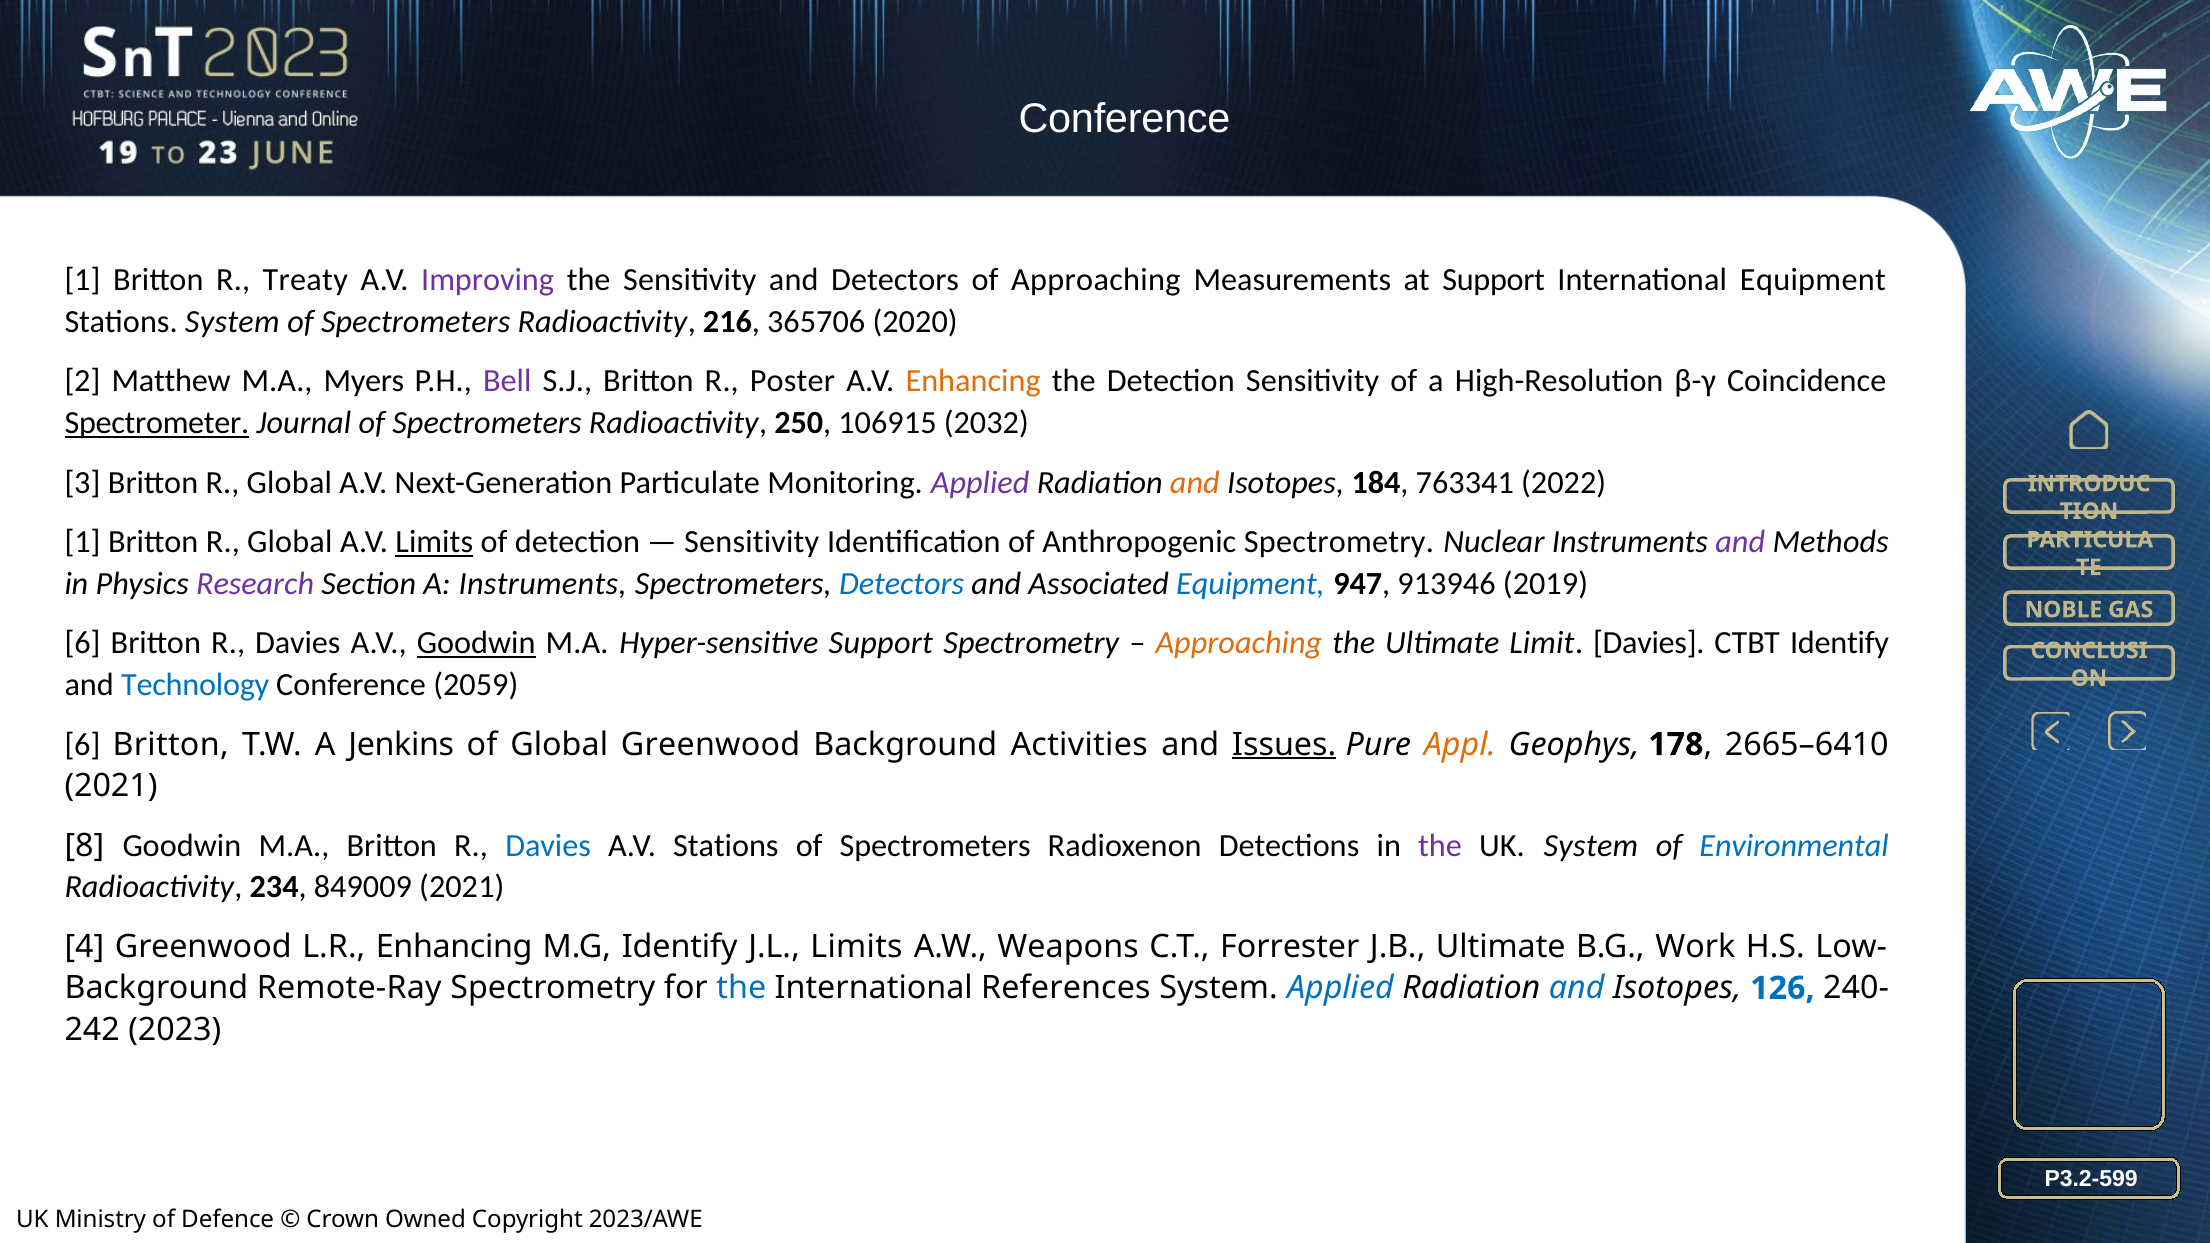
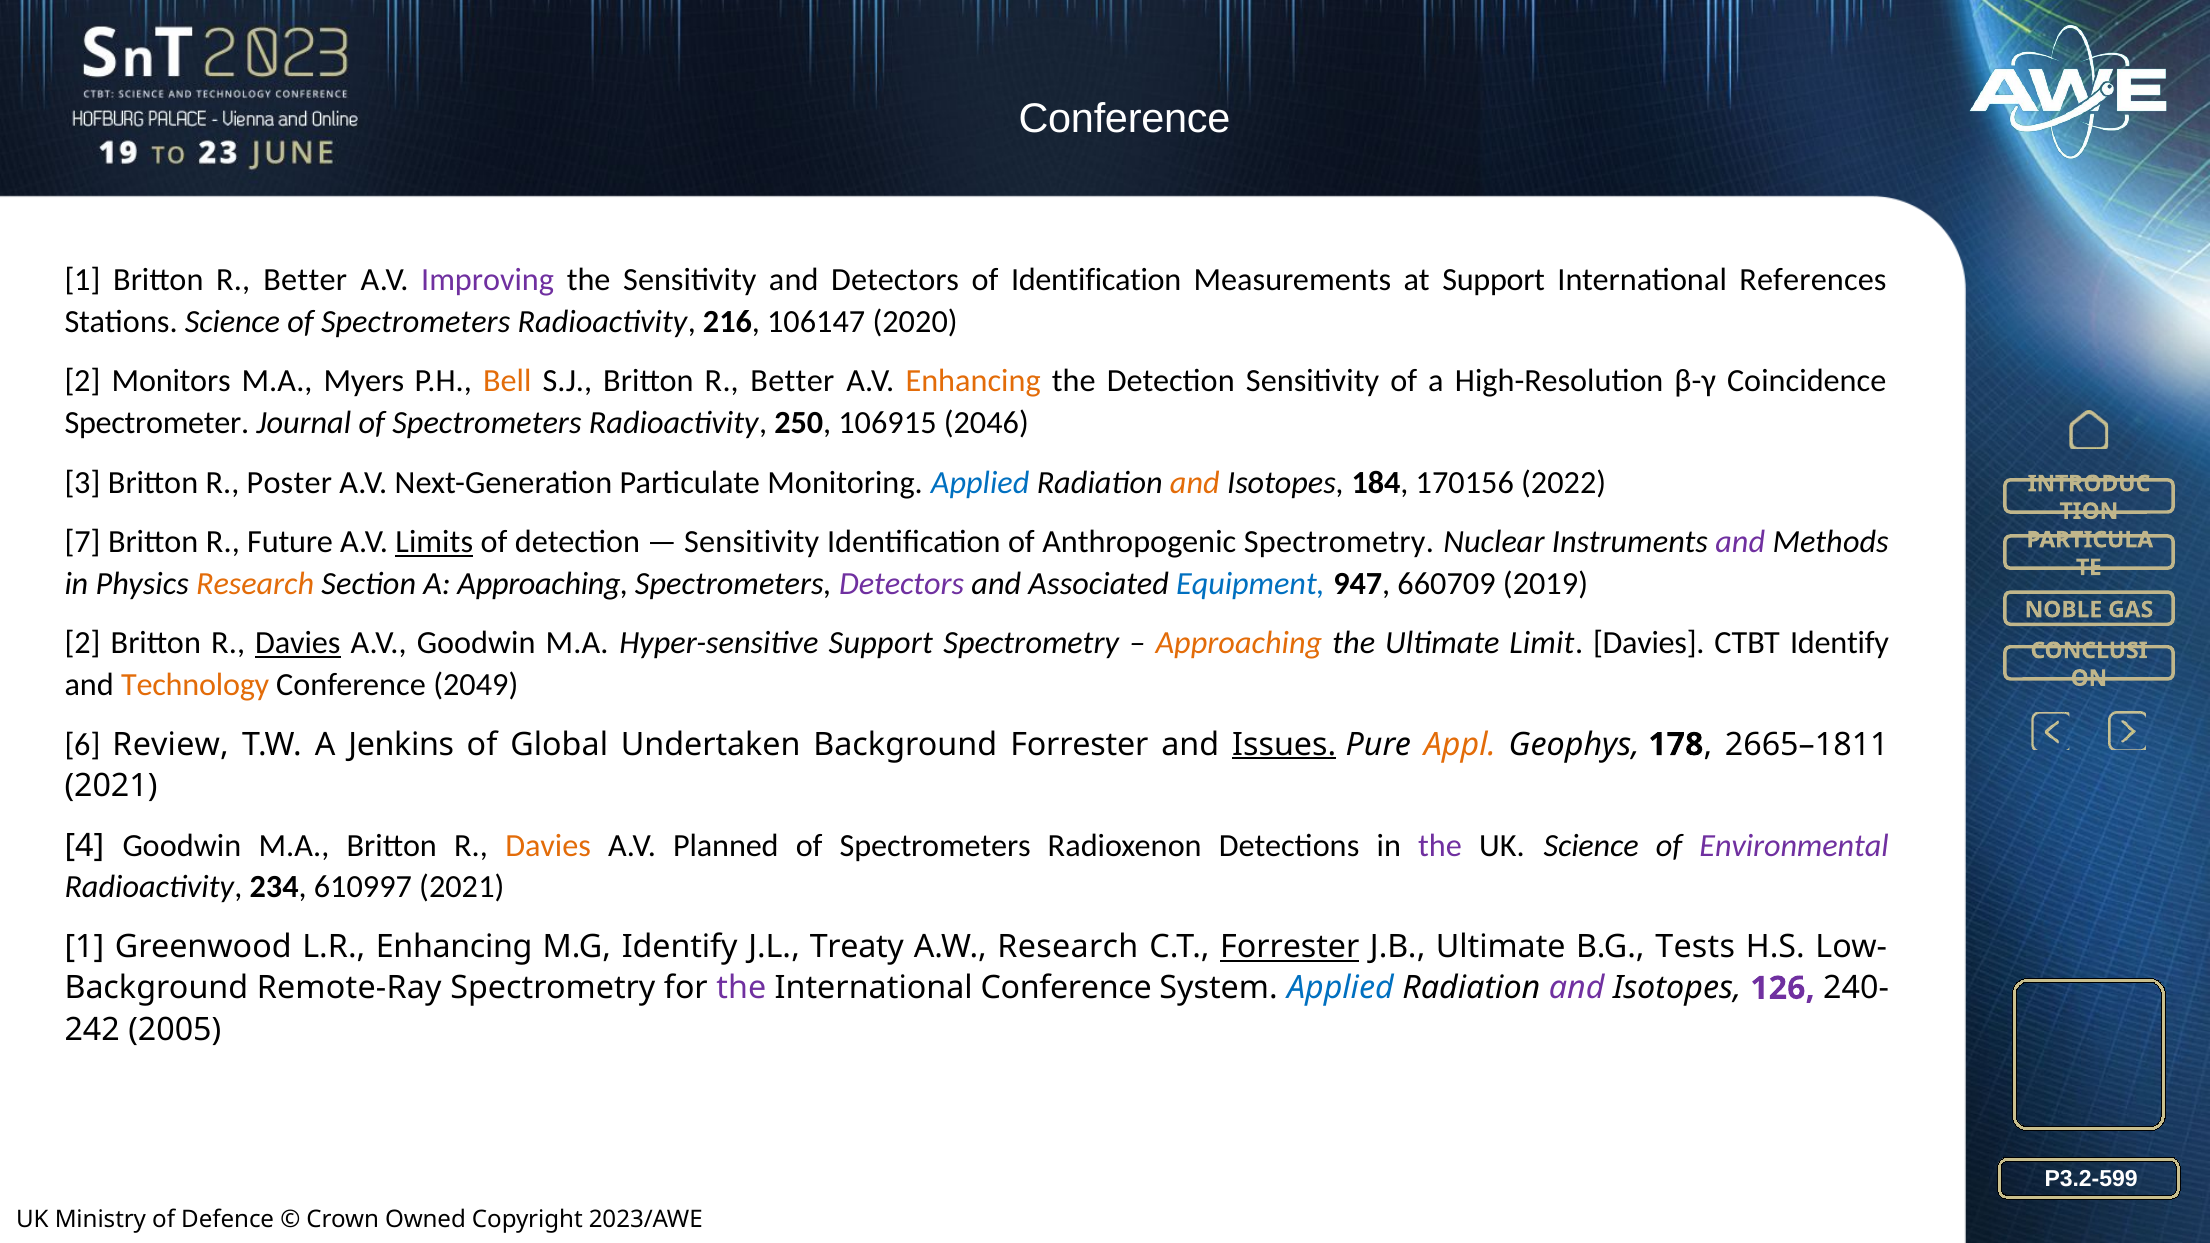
1 Britton R Treaty: Treaty -> Better
of Approaching: Approaching -> Identification
International Equipment: Equipment -> References
Stations System: System -> Science
365706: 365706 -> 106147
Matthew: Matthew -> Monitors
Bell colour: purple -> orange
S.J Britton R Poster: Poster -> Better
Spectrometer underline: present -> none
2032: 2032 -> 2046
3 Britton R Global: Global -> Poster
Applied at (980, 482) colour: purple -> blue
763341: 763341 -> 170156
1 at (83, 542): 1 -> 7
Global at (290, 542): Global -> Future
Research at (255, 584) colour: purple -> orange
A Instruments: Instruments -> Approaching
Detectors at (902, 584) colour: blue -> purple
913946: 913946 -> 660709
6 at (83, 643): 6 -> 2
Davies at (298, 643) underline: none -> present
Goodwin at (476, 643) underline: present -> none
Technology colour: blue -> orange
2059: 2059 -> 2049
Britton at (171, 745): Britton -> Review
Global Greenwood: Greenwood -> Undertaken
Background Activities: Activities -> Forrester
2665–6410: 2665–6410 -> 2665–1811
8: 8 -> 4
Davies at (548, 846) colour: blue -> orange
A.V Stations: Stations -> Planned
UK System: System -> Science
Environmental colour: blue -> purple
849009: 849009 -> 610997
4 at (84, 947): 4 -> 1
J.L Limits: Limits -> Treaty
A.W Weapons: Weapons -> Research
Forrester at (1290, 947) underline: none -> present
Work: Work -> Tests
the at (741, 988) colour: blue -> purple
International References: References -> Conference
and at (1577, 988) colour: blue -> purple
126 colour: blue -> purple
2023: 2023 -> 2005
